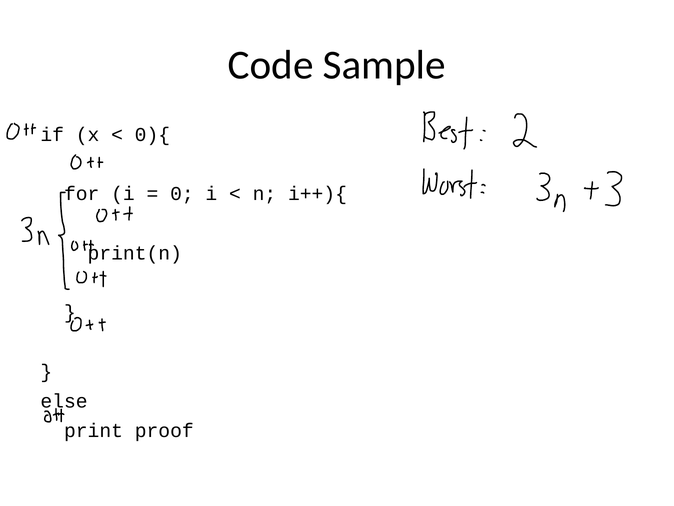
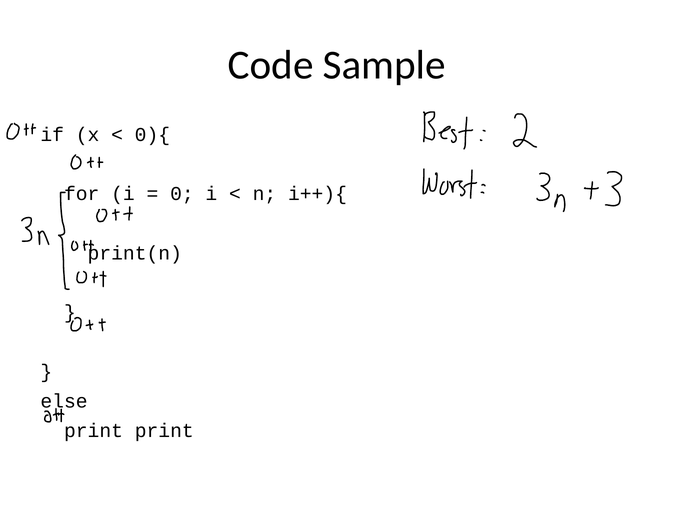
print proof: proof -> print
